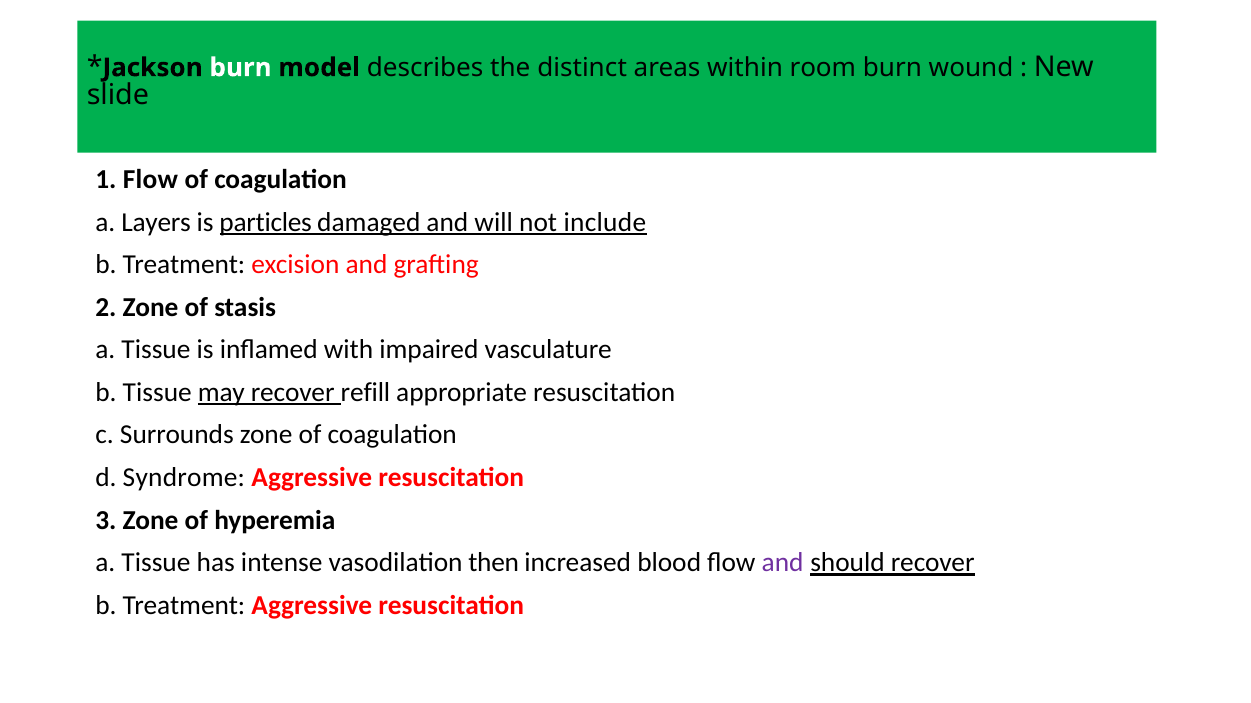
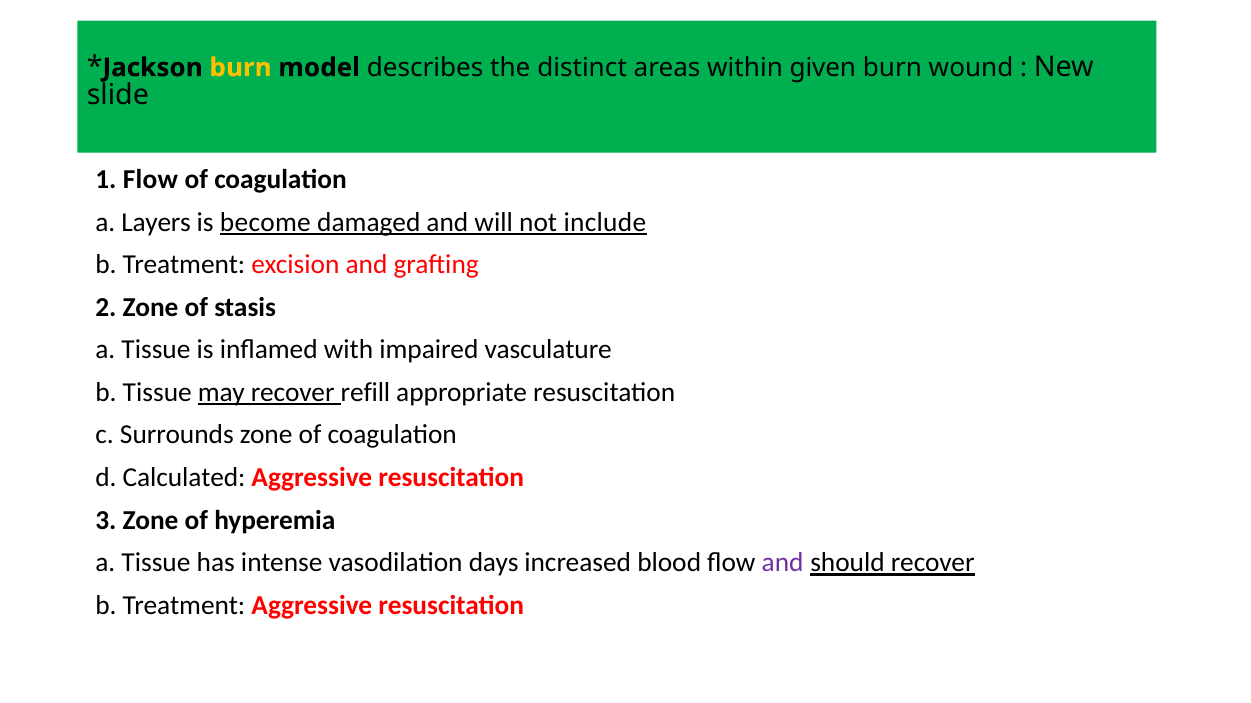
burn at (241, 68) colour: white -> yellow
room: room -> given
particles: particles -> become
Syndrome: Syndrome -> Calculated
then: then -> days
